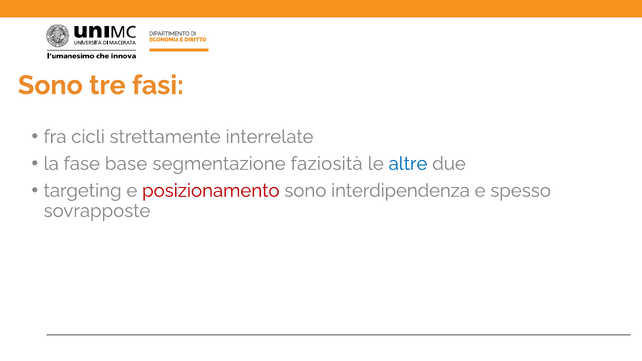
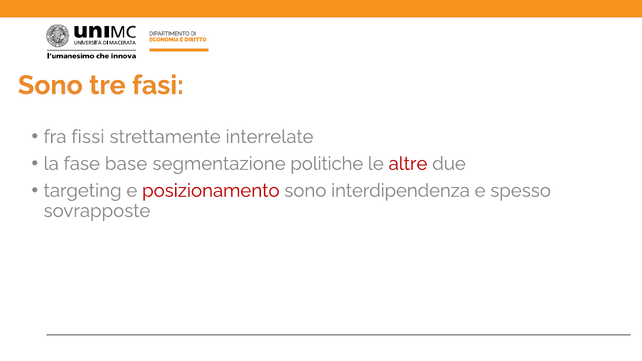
cicli: cicli -> fissi
faziosità: faziosità -> politiche
altre colour: blue -> red
